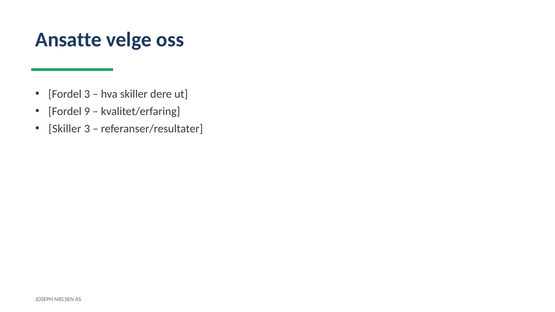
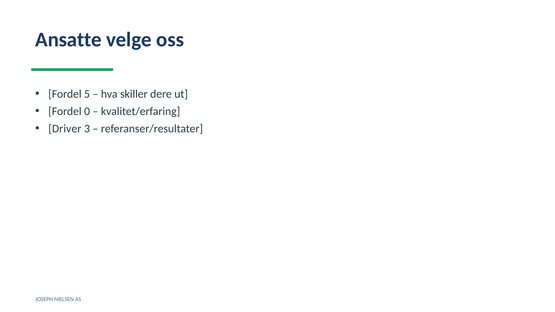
Fordel 3: 3 -> 5
9: 9 -> 0
Skiller at (65, 129): Skiller -> Driver
